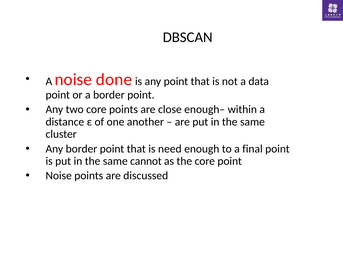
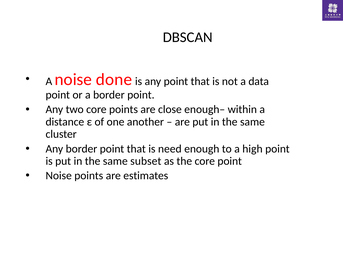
final: final -> high
cannot: cannot -> subset
discussed: discussed -> estimates
